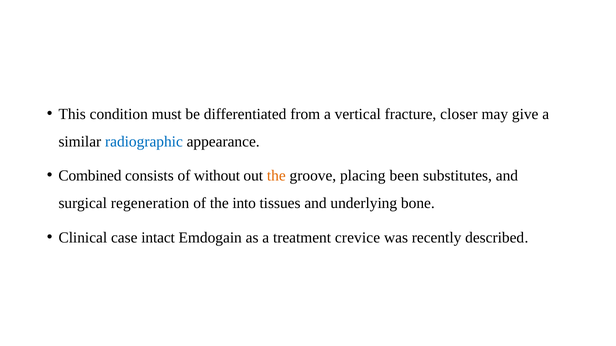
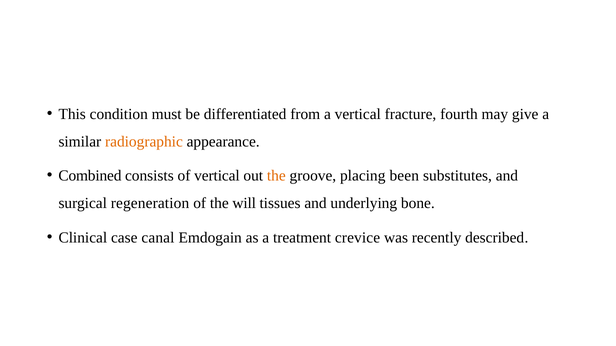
closer: closer -> fourth
radiographic colour: blue -> orange
of without: without -> vertical
into: into -> will
intact: intact -> canal
